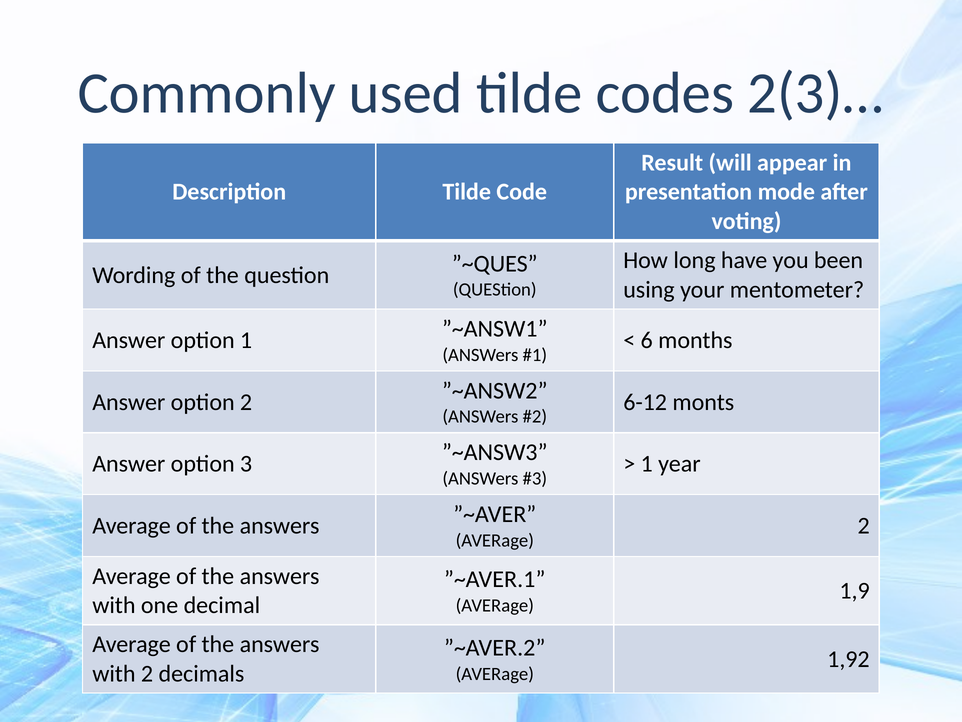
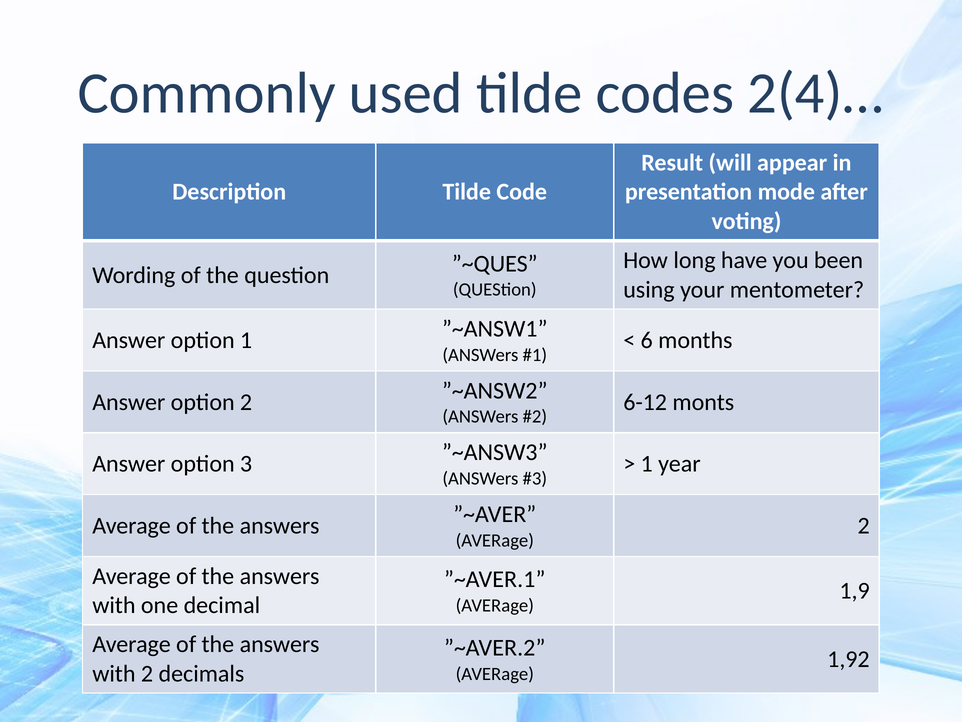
2(3)…: 2(3)… -> 2(4)…
